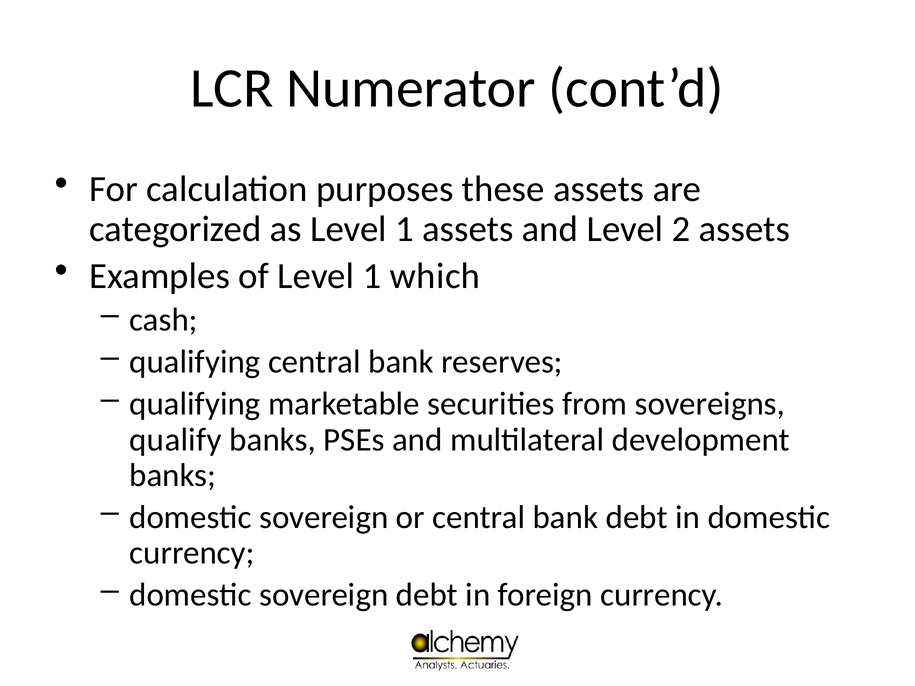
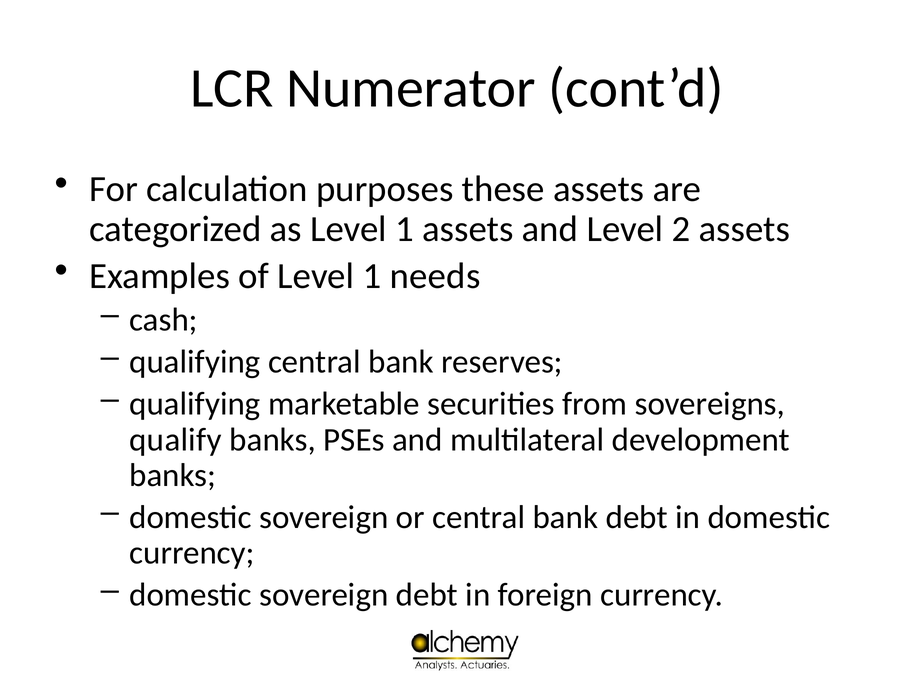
which: which -> needs
